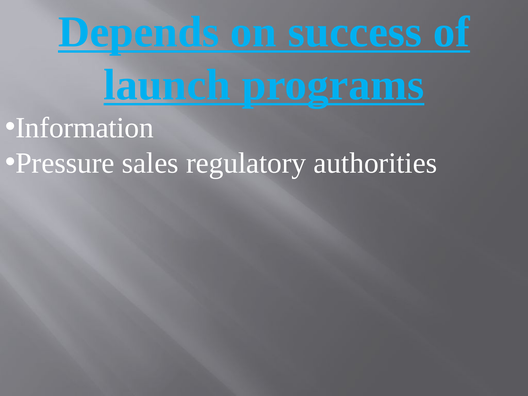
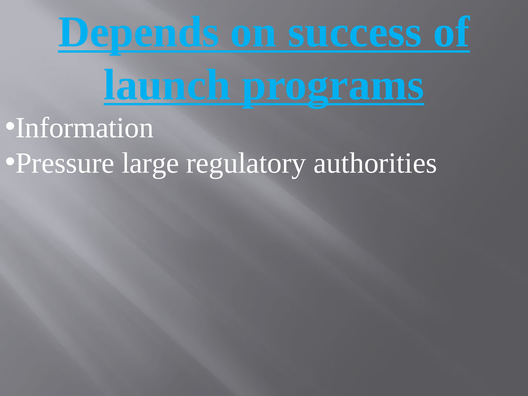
sales: sales -> large
